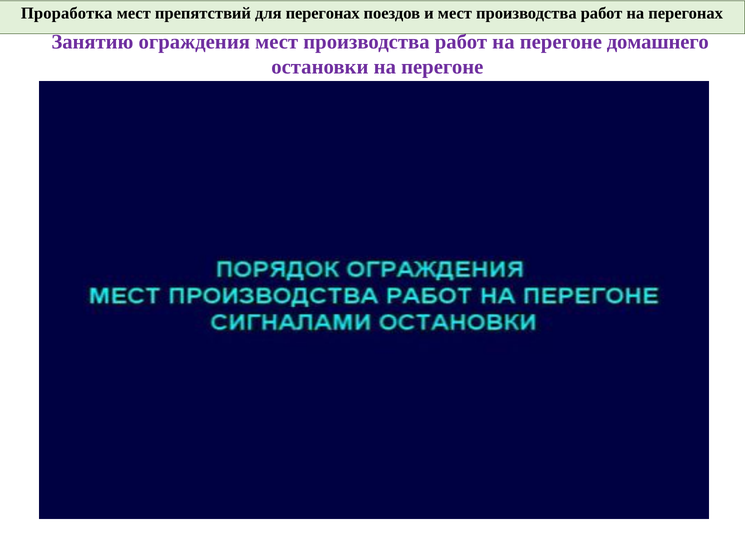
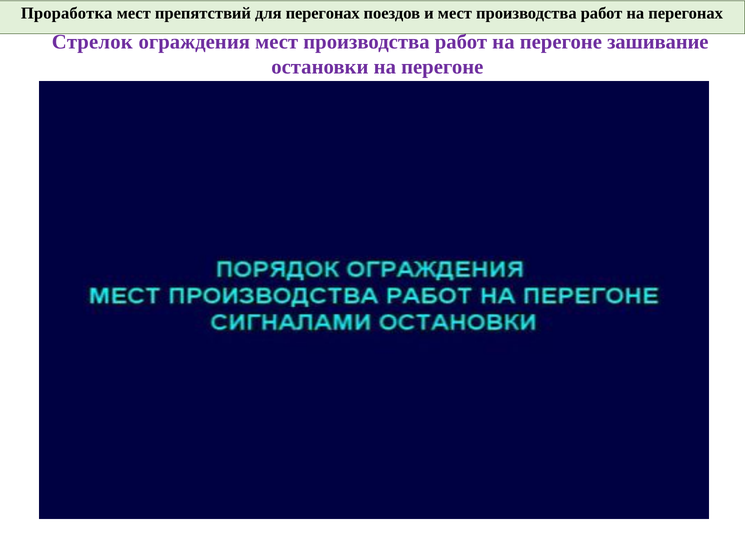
Занятию: Занятию -> Стрелок
домашнего: домашнего -> зашивание
